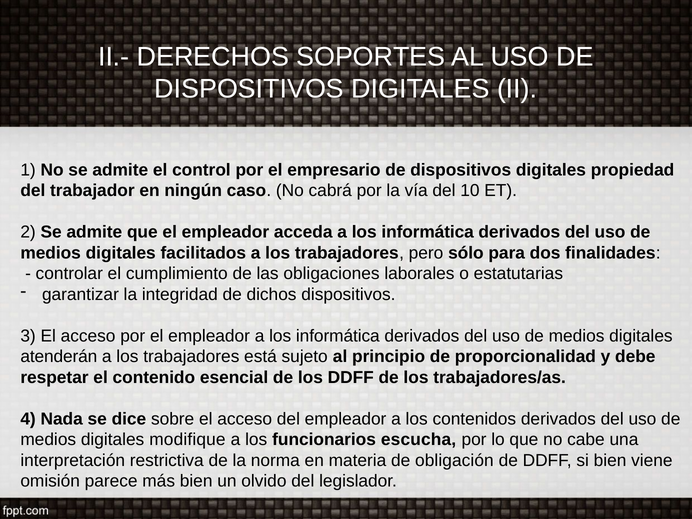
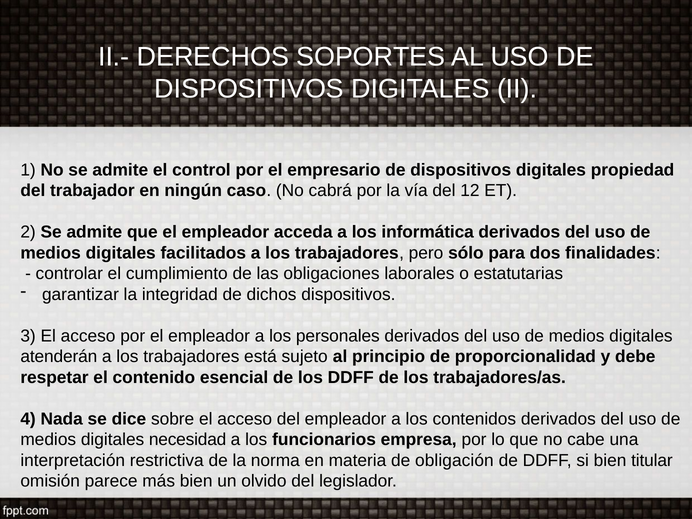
10: 10 -> 12
empleador a los informática: informática -> personales
modifique: modifique -> necesidad
escucha: escucha -> empresa
viene: viene -> titular
